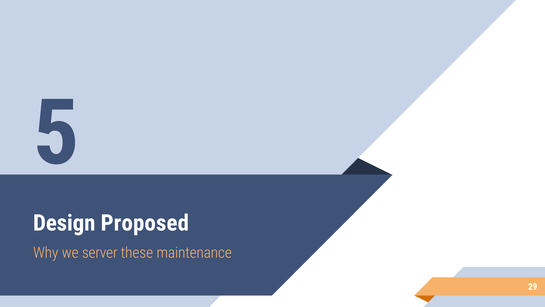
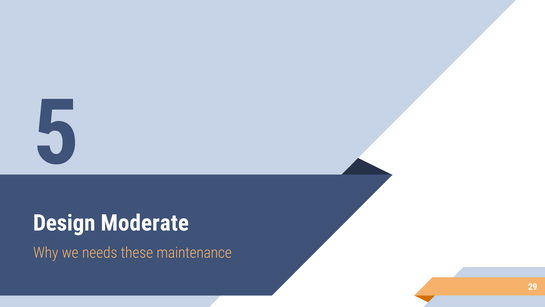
Proposed: Proposed -> Moderate
server: server -> needs
